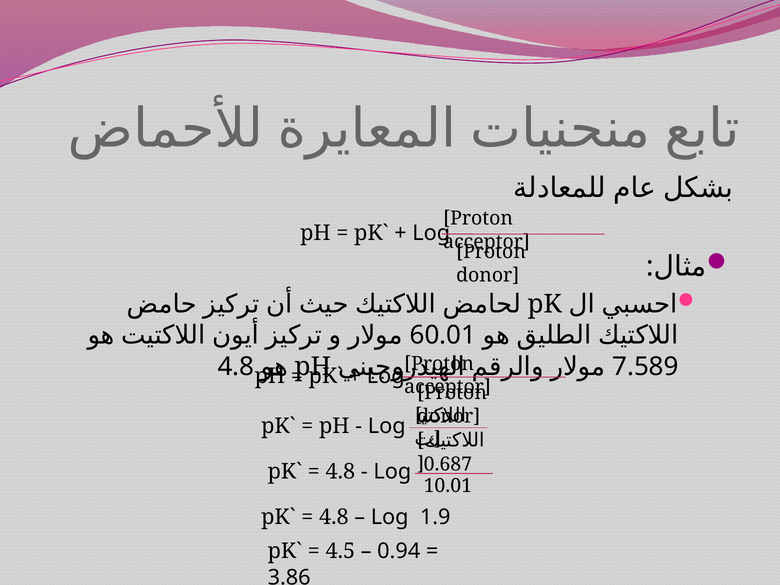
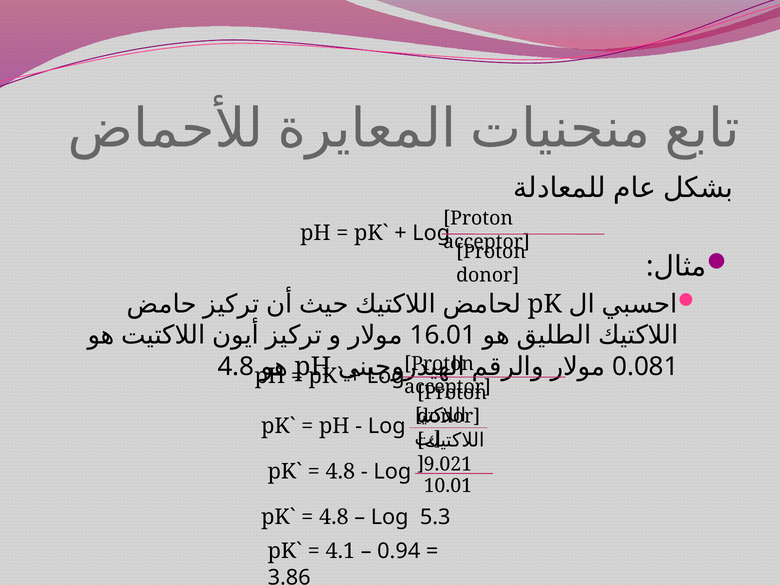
60.01: 60.01 -> 16.01
7.589: 7.589 -> 0.081
0.687: 0.687 -> 9.021
1.9: 1.9 -> 5.3
4.5: 4.5 -> 4.1
